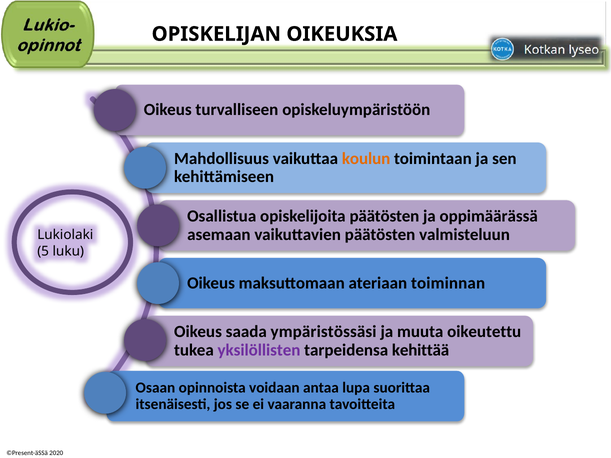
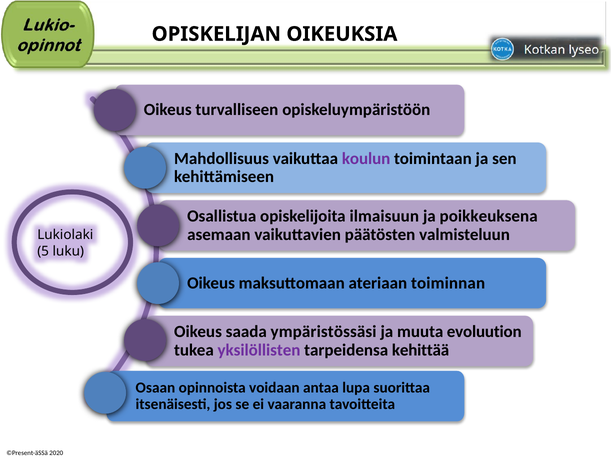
koulun colour: orange -> purple
opiskelijoita päätösten: päätösten -> ilmaisuun
oppimäärässä: oppimäärässä -> poikkeuksena
oikeutettu: oikeutettu -> evoluution
